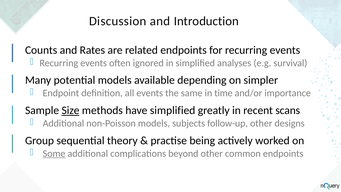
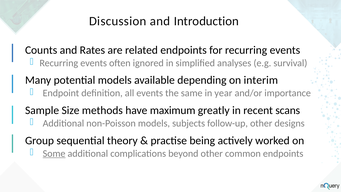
simpler: simpler -> interim
time: time -> year
Size underline: present -> none
have simplified: simplified -> maximum
